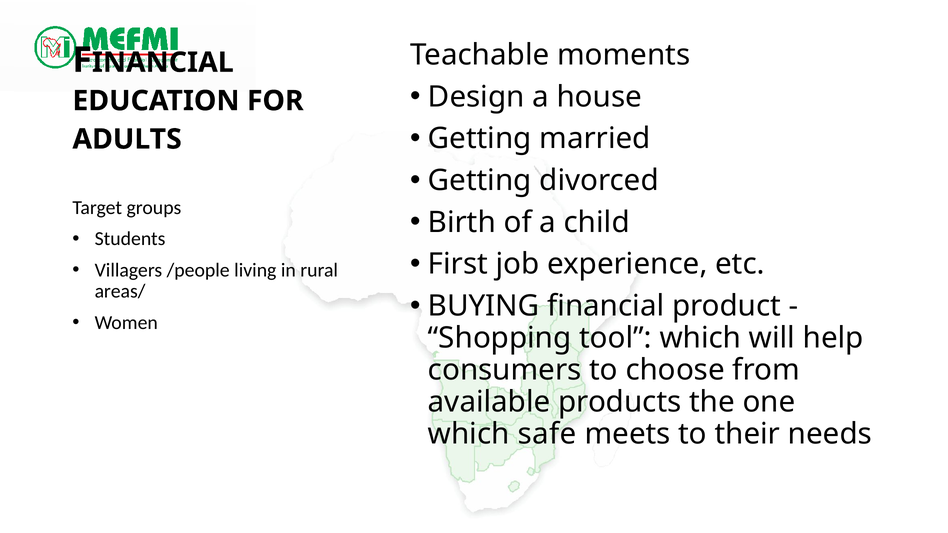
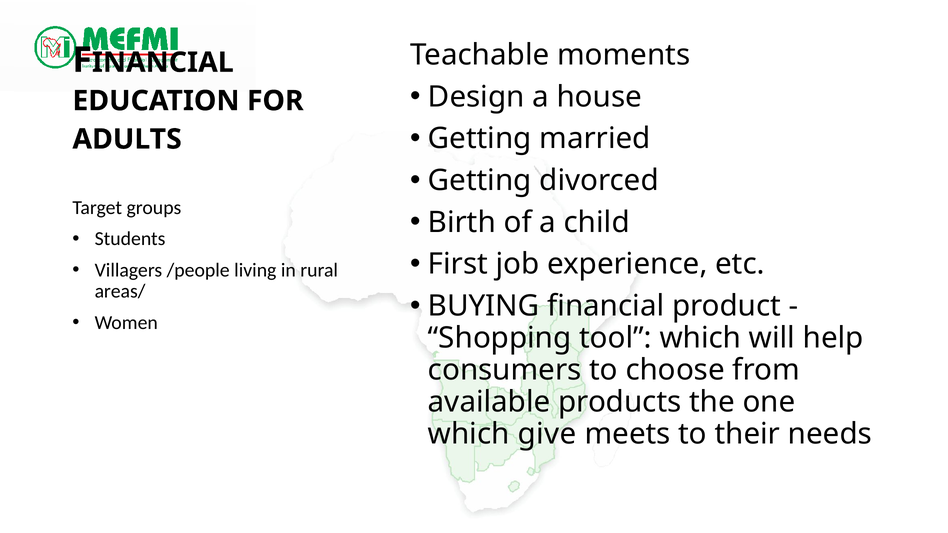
safe: safe -> give
